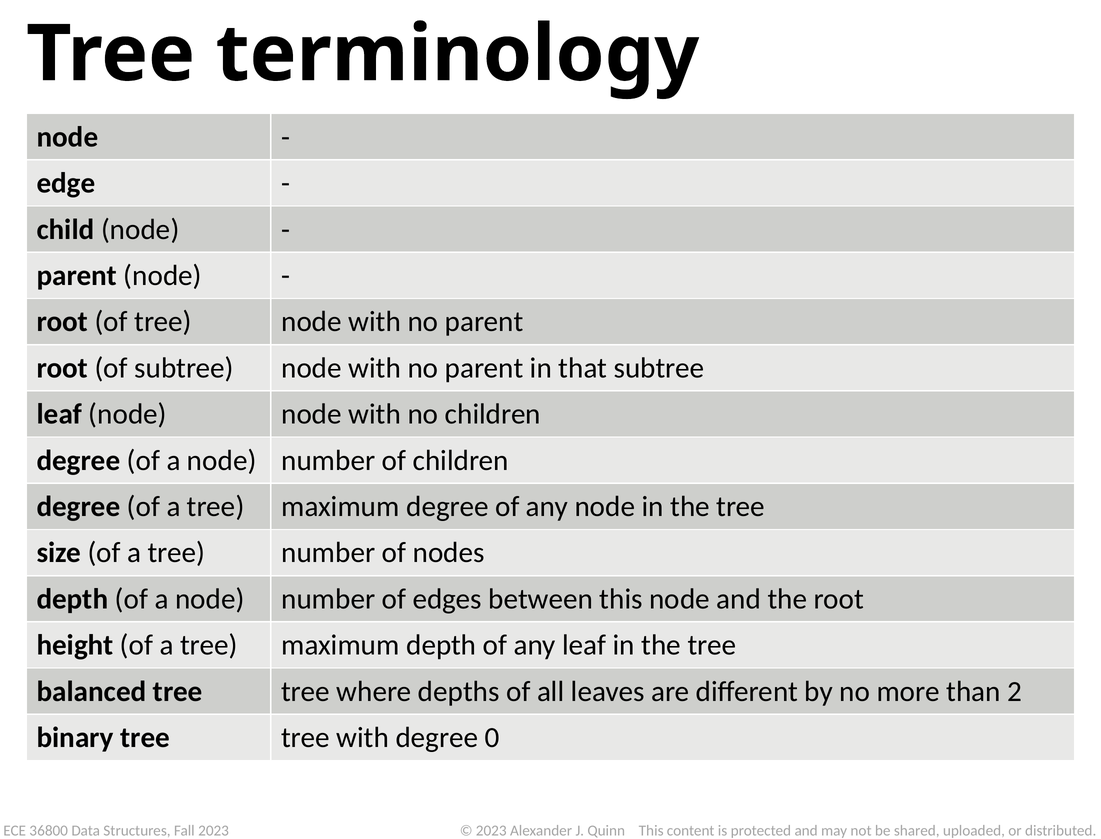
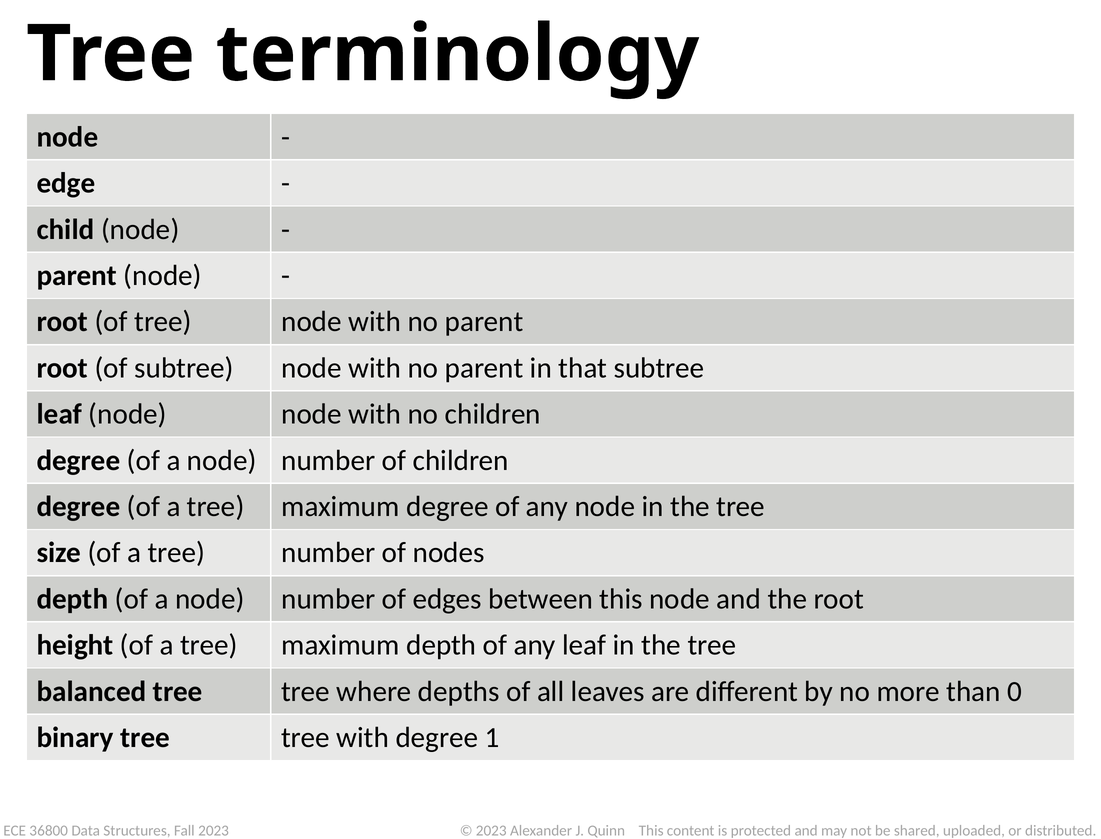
2: 2 -> 0
0: 0 -> 1
